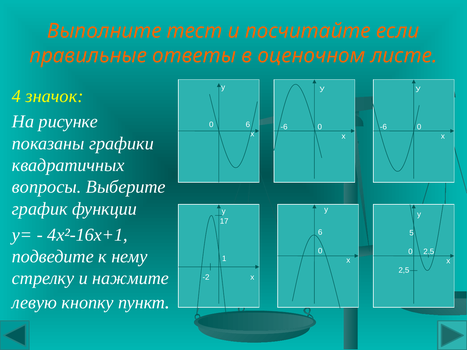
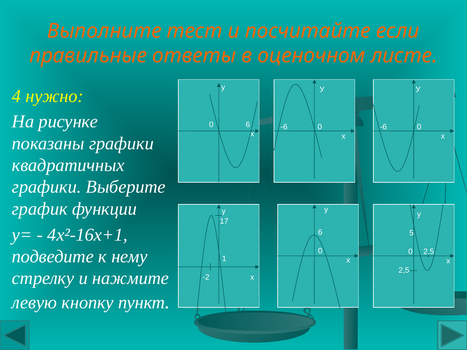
значок: значок -> нужно
вопросы at (47, 187): вопросы -> графики
